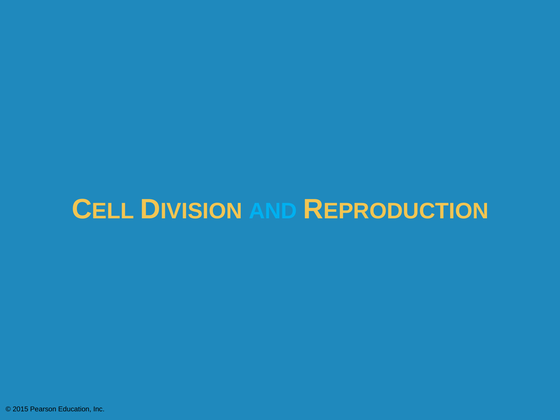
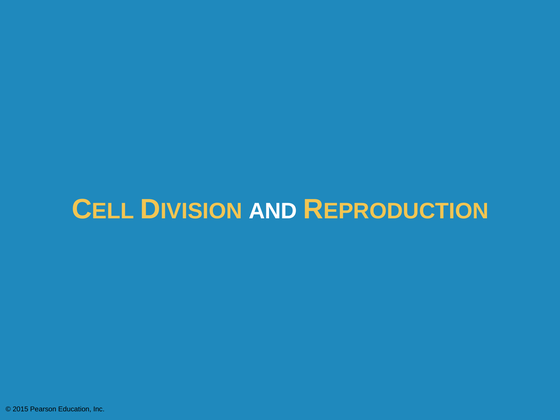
AND colour: light blue -> white
